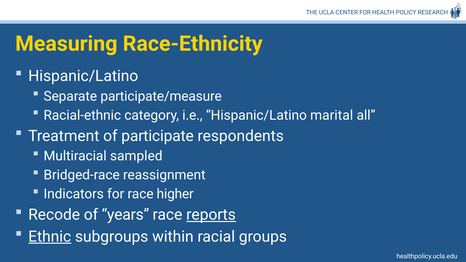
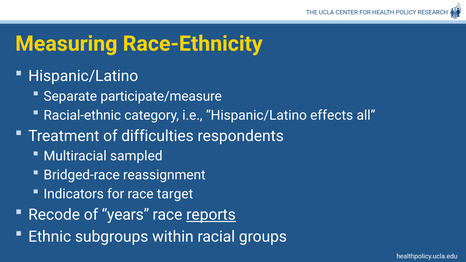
marital: marital -> effects
participate: participate -> difficulties
higher: higher -> target
Ethnic underline: present -> none
